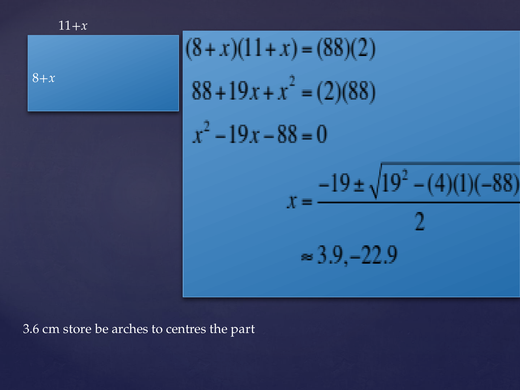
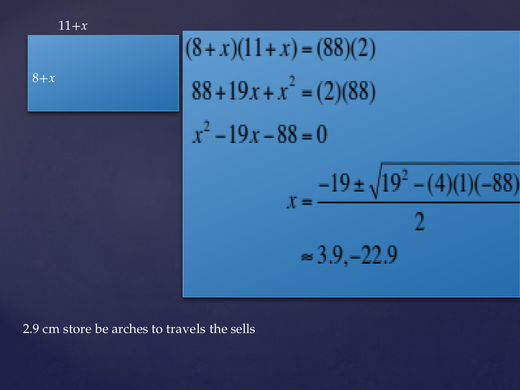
3.6: 3.6 -> 2.9
centres: centres -> travels
part: part -> sells
